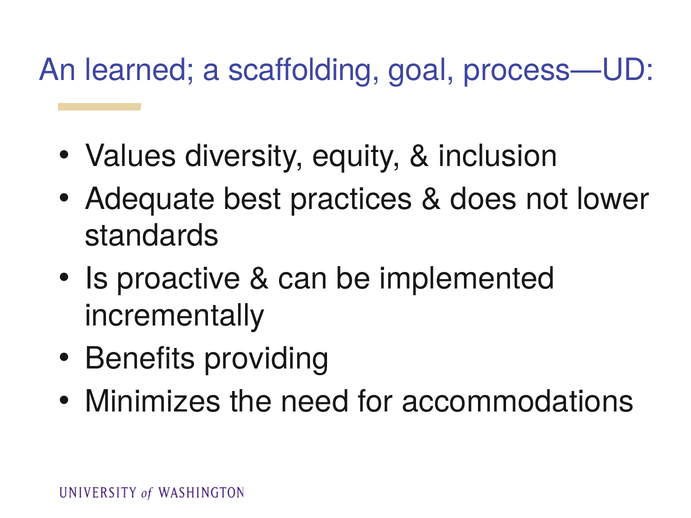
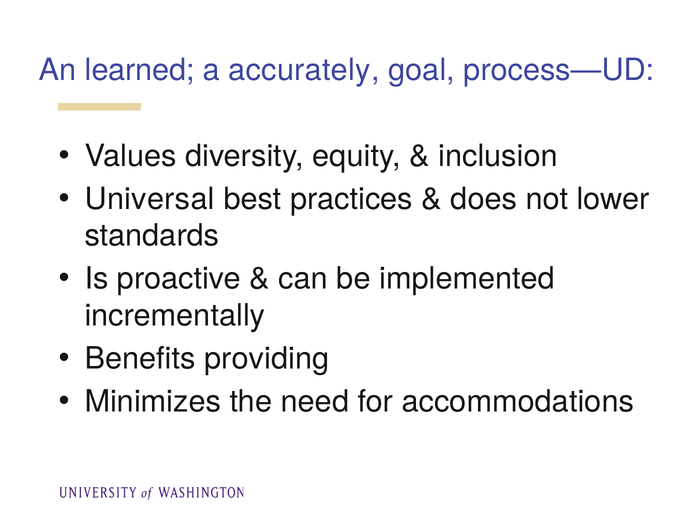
scaffolding: scaffolding -> accurately
Adequate: Adequate -> Universal
